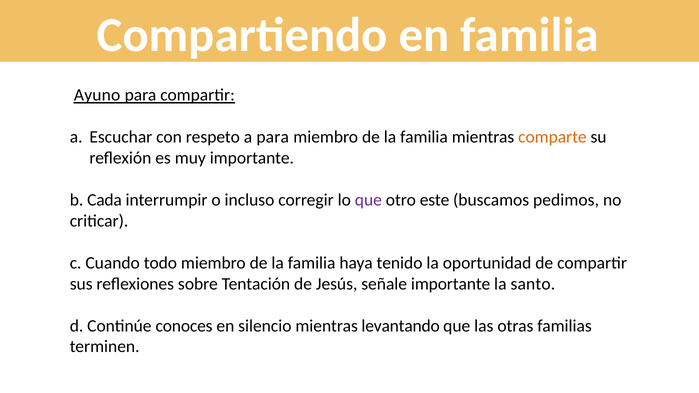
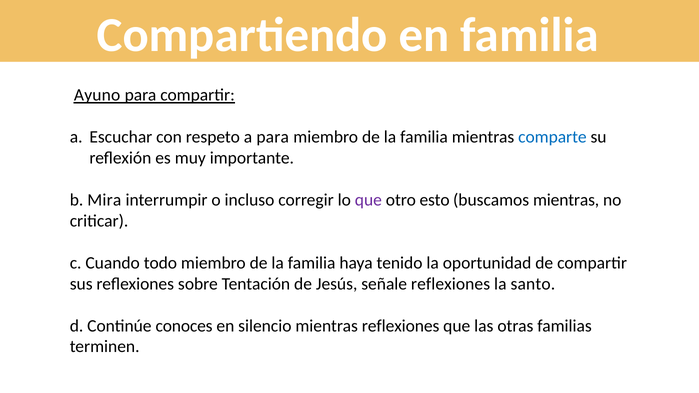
comparte colour: orange -> blue
Cada: Cada -> Mira
este: este -> esto
buscamos pedimos: pedimos -> mientras
señale importante: importante -> reflexiones
mientras levantando: levantando -> reflexiones
